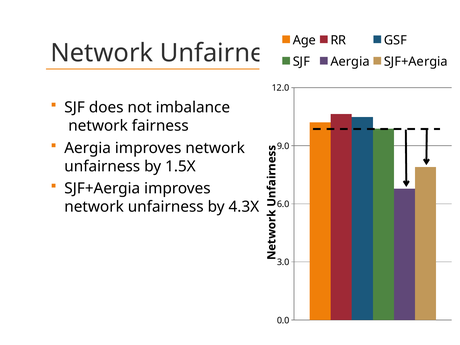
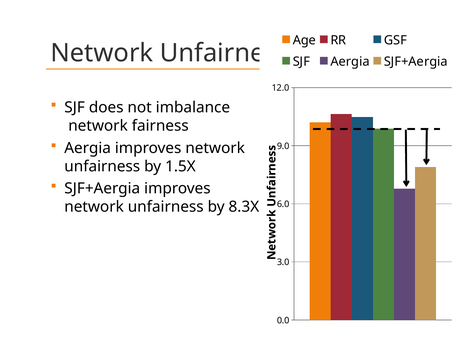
4.3X: 4.3X -> 8.3X
